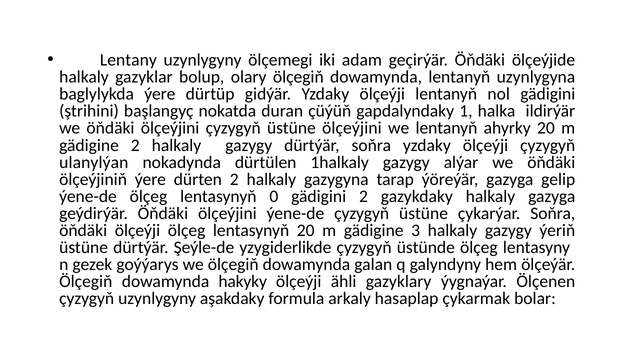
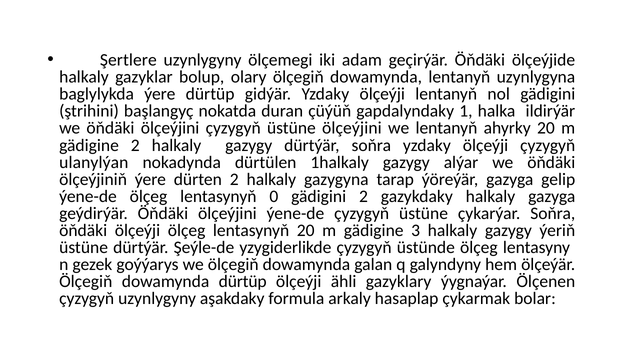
Lentany: Lentany -> Şertlere
dowamynda hakyky: hakyky -> dürtüp
